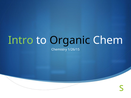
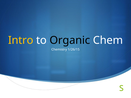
Intro colour: light green -> yellow
